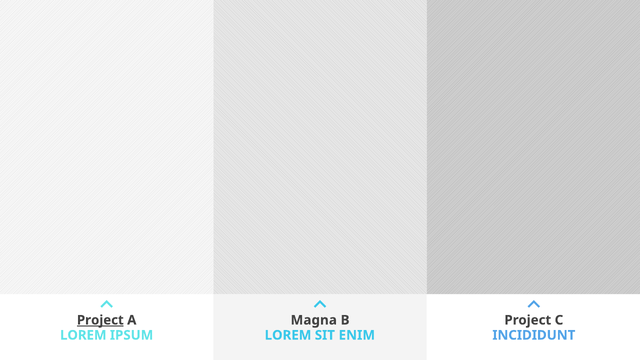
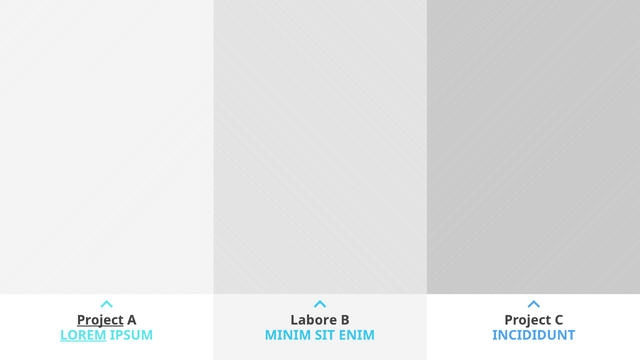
Magna: Magna -> Labore
LOREM at (83, 335) underline: none -> present
LOREM at (288, 335): LOREM -> MINIM
